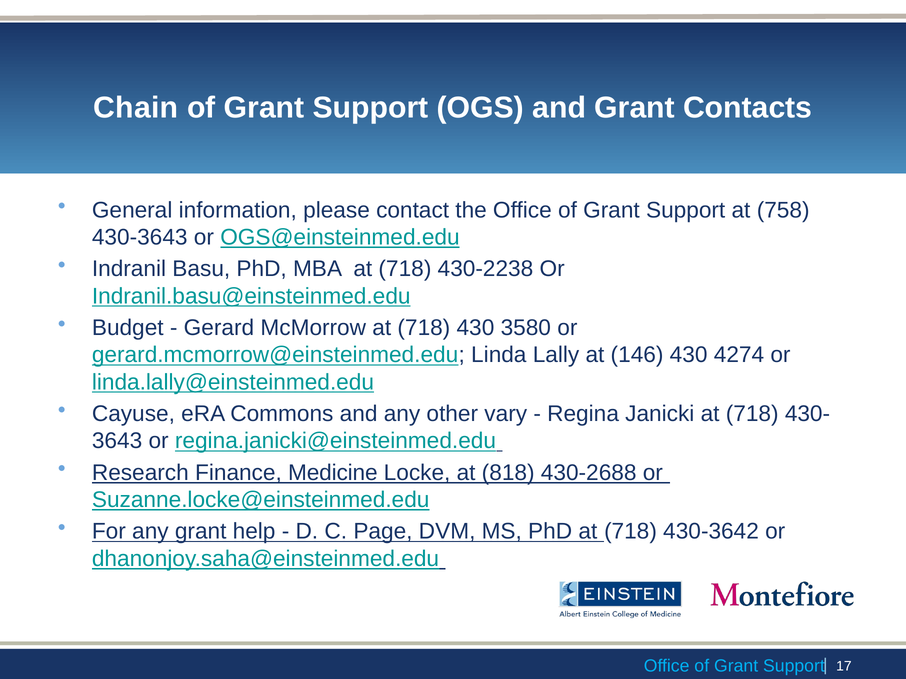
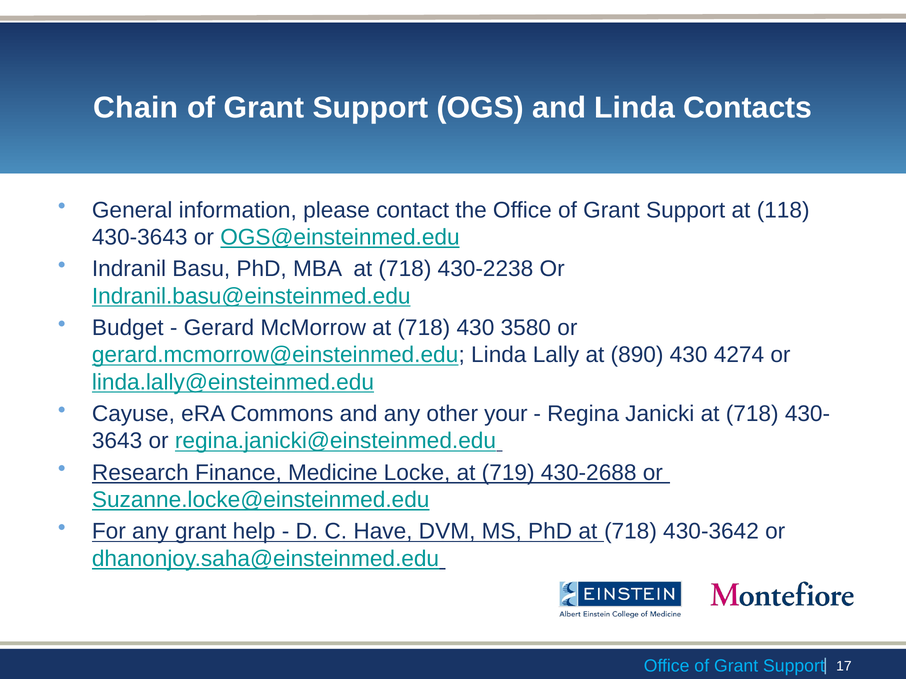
and Grant: Grant -> Linda
758: 758 -> 118
146: 146 -> 890
vary: vary -> your
818: 818 -> 719
Page: Page -> Have
